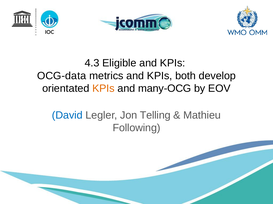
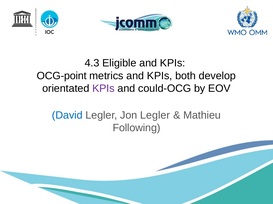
OCG-data: OCG-data -> OCG-point
KPIs at (103, 89) colour: orange -> purple
many-OCG: many-OCG -> could-OCG
Jon Telling: Telling -> Legler
